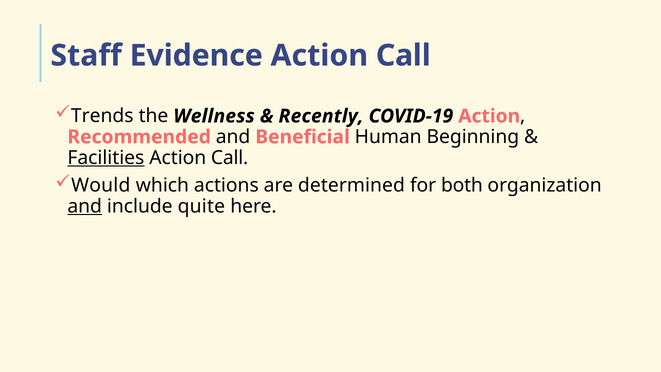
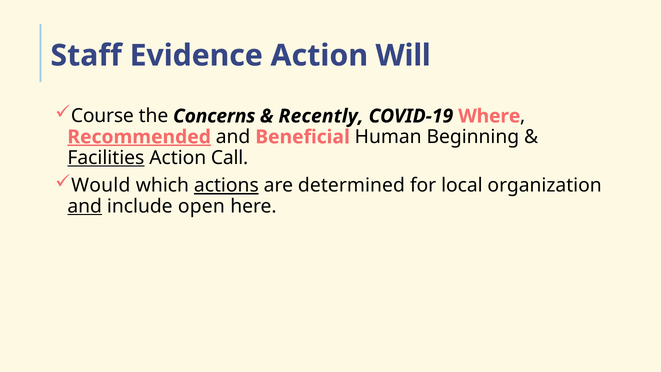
Call at (403, 56): Call -> Will
Trends: Trends -> Course
Wellness: Wellness -> Concerns
COVID-19 Action: Action -> Where
Recommended underline: none -> present
actions underline: none -> present
both: both -> local
quite: quite -> open
